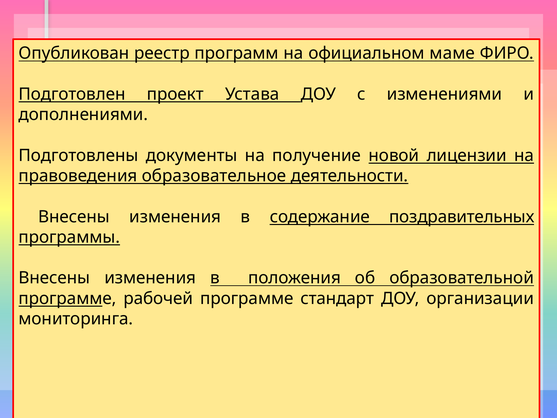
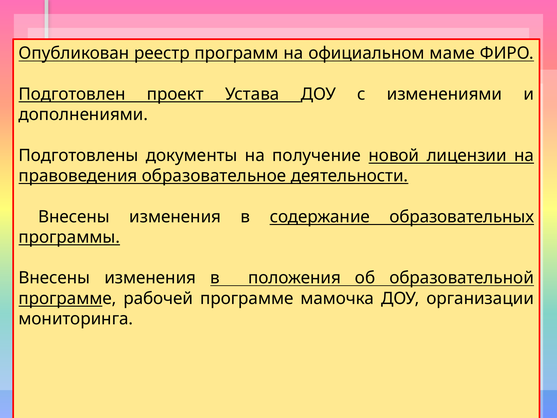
поздравительных: поздравительных -> образовательных
стандарт: стандарт -> мамочка
